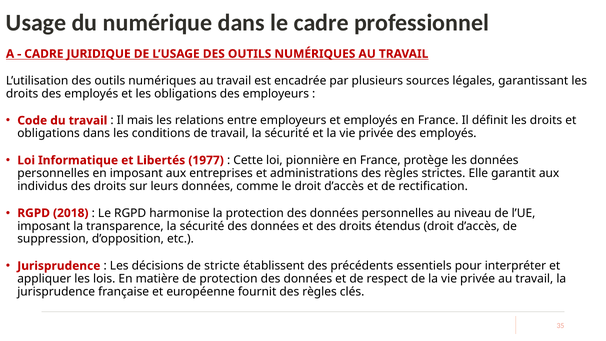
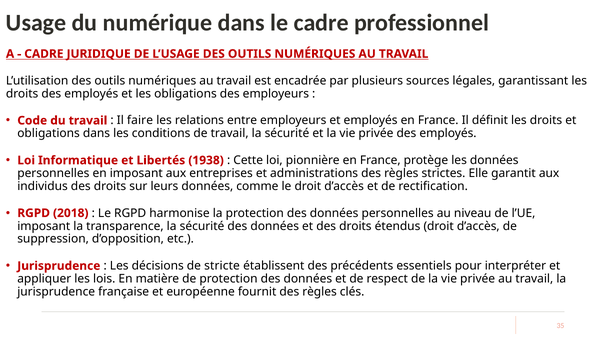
mais: mais -> faire
1977: 1977 -> 1938
